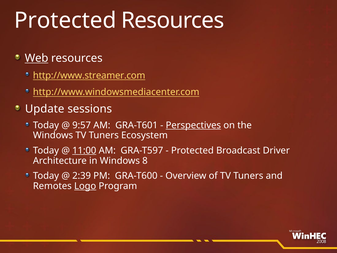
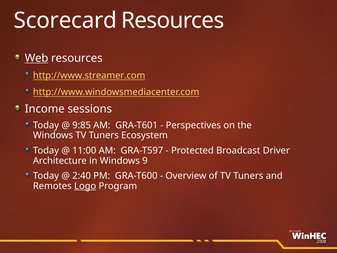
Protected at (65, 20): Protected -> Scorecard
Update: Update -> Income
9:57: 9:57 -> 9:85
Perspectives underline: present -> none
11:00 underline: present -> none
8: 8 -> 9
2:39: 2:39 -> 2:40
